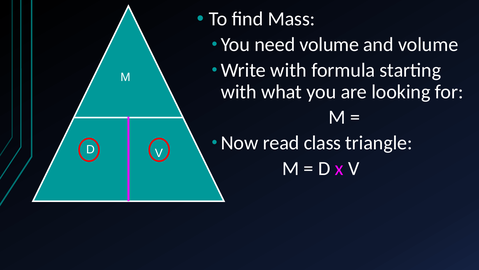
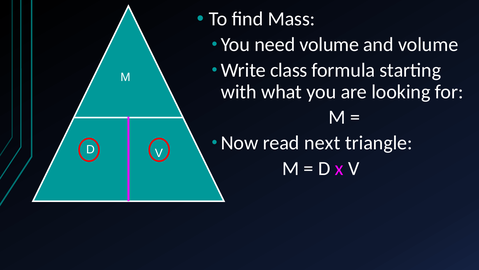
with at (289, 70): with -> class
class: class -> next
